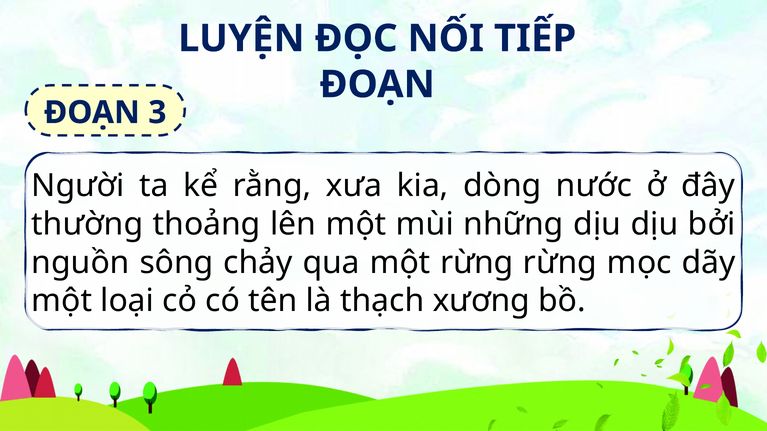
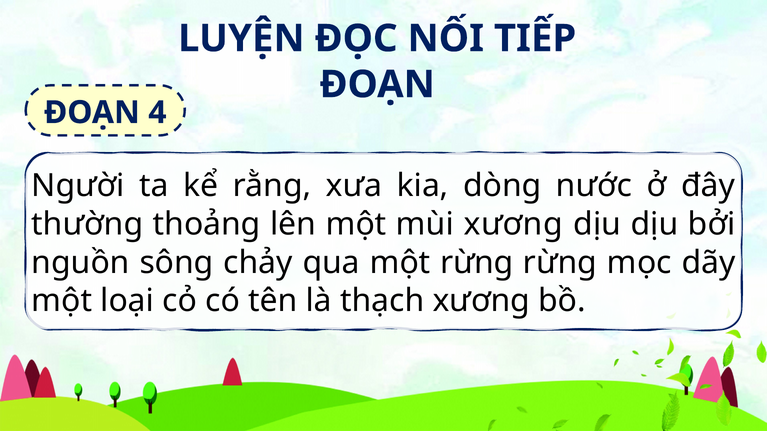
3: 3 -> 4
mùi những: những -> xương
